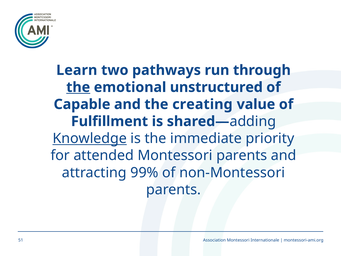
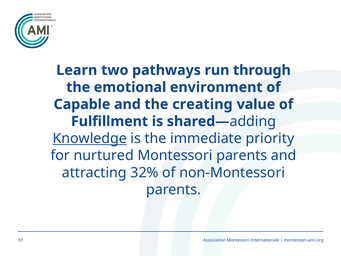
the at (78, 87) underline: present -> none
unstructured: unstructured -> environment
attended: attended -> nurtured
99%: 99% -> 32%
